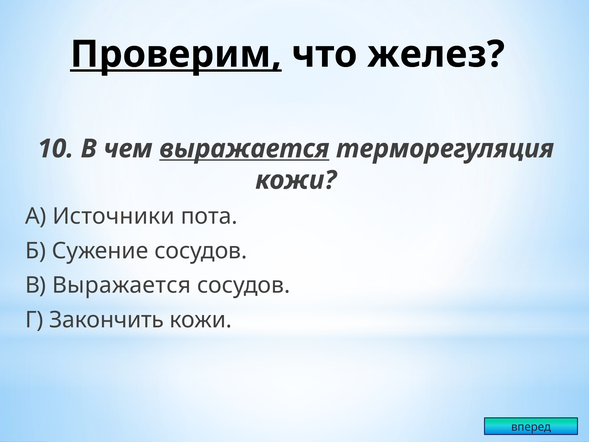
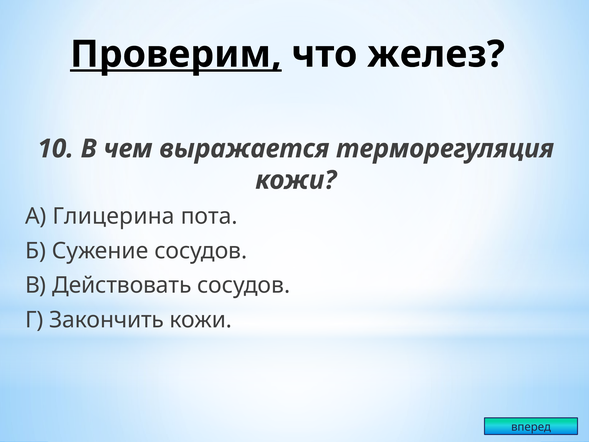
выражается at (244, 149) underline: present -> none
Источники: Источники -> Глицерина
В Выражается: Выражается -> Действовать
